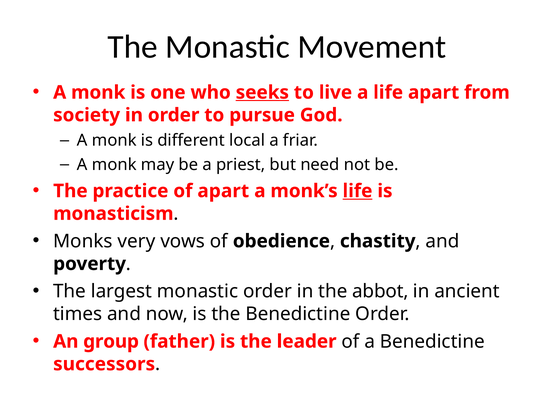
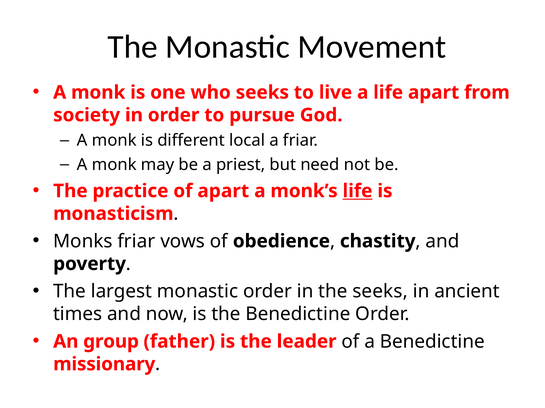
seeks at (262, 93) underline: present -> none
Monks very: very -> friar
the abbot: abbot -> seeks
successors: successors -> missionary
